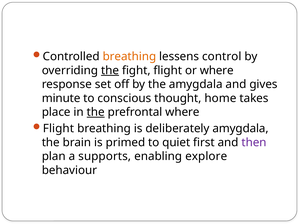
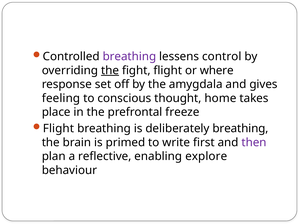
breathing at (129, 57) colour: orange -> purple
minute: minute -> feeling
the at (96, 112) underline: present -> none
prefrontal where: where -> freeze
deliberately amygdala: amygdala -> breathing
quiet: quiet -> write
supports: supports -> reflective
